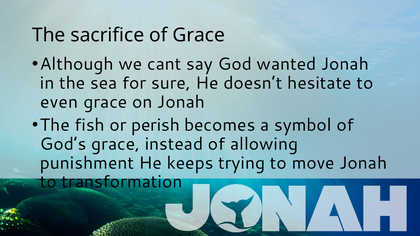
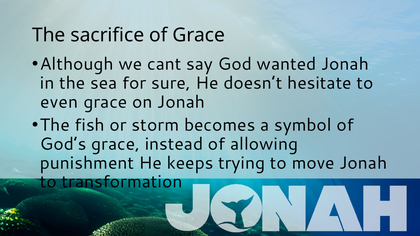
perish: perish -> storm
